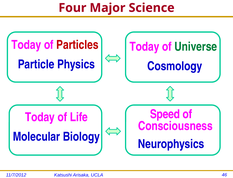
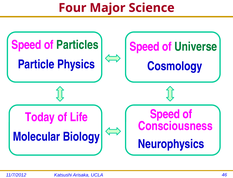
Today at (26, 45): Today -> Speed
Particles colour: red -> green
Today at (144, 47): Today -> Speed
